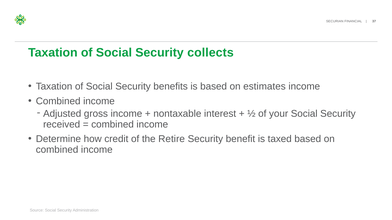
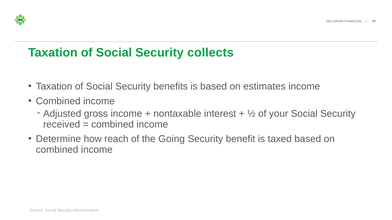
credit: credit -> reach
Retire: Retire -> Going
